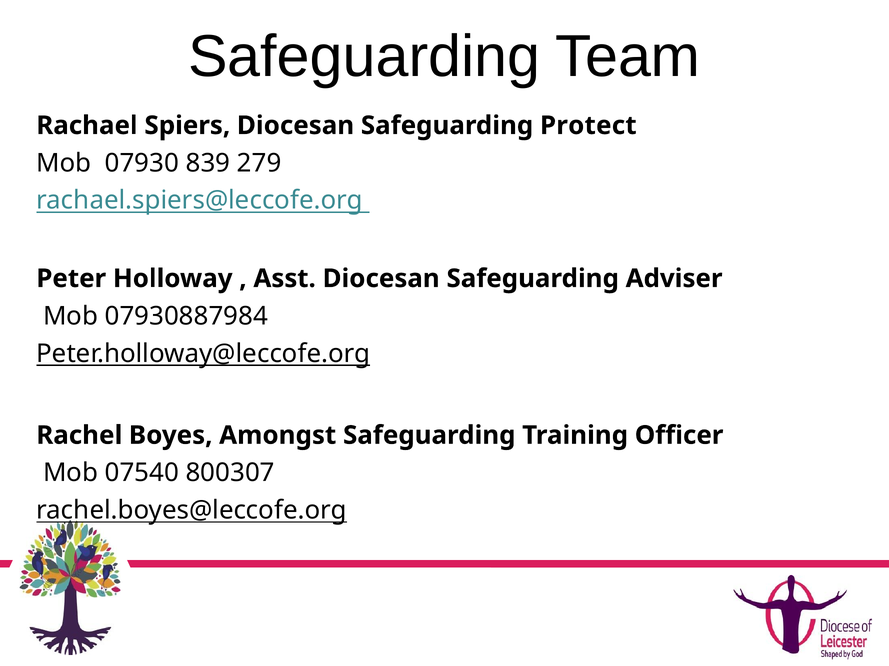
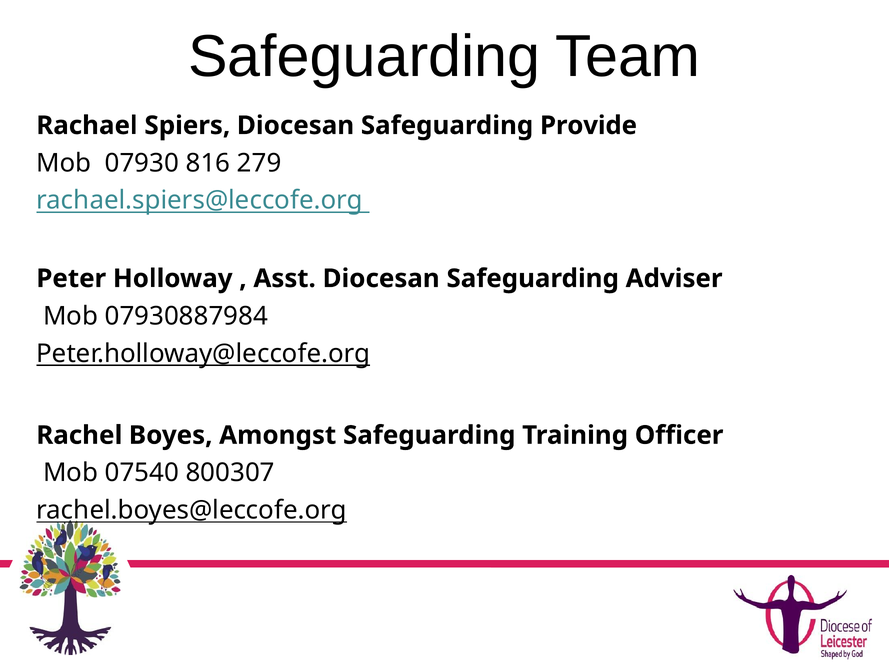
Protect: Protect -> Provide
839: 839 -> 816
